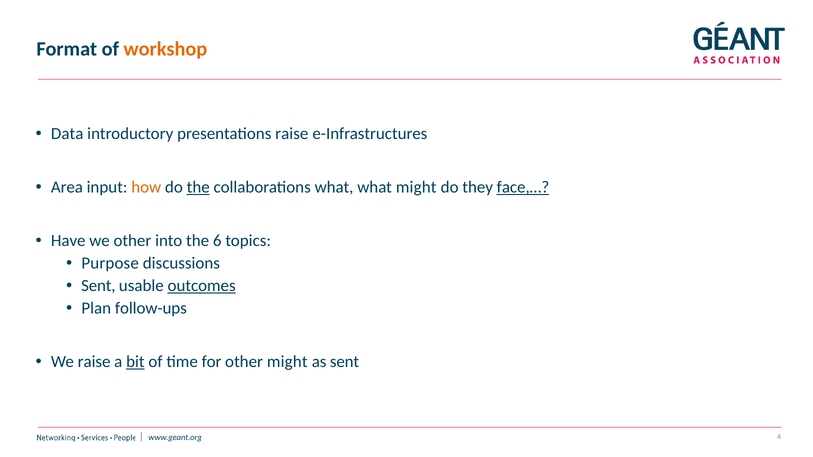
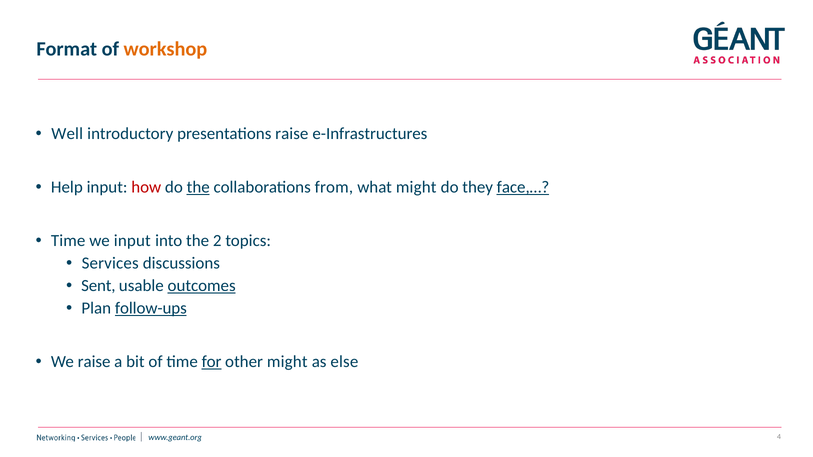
Data: Data -> Well
Area: Area -> Help
how colour: orange -> red
collaborations what: what -> from
Have at (68, 241): Have -> Time
we other: other -> input
6: 6 -> 2
Purpose: Purpose -> Services
follow-ups underline: none -> present
bit underline: present -> none
for underline: none -> present
as sent: sent -> else
